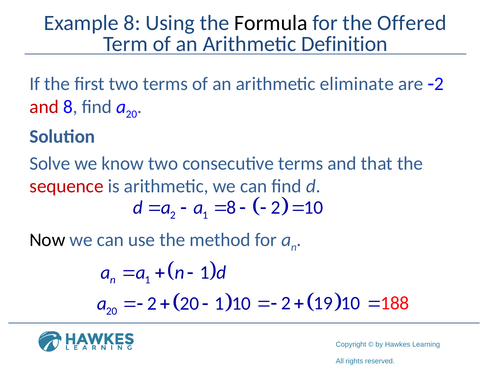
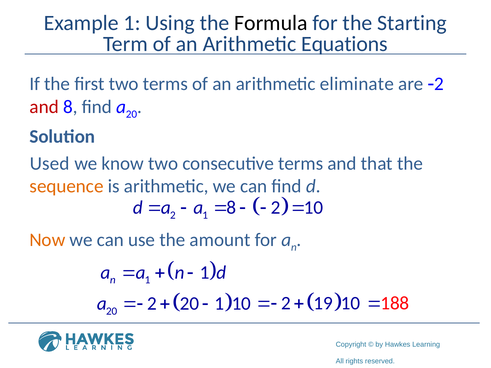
Example 8: 8 -> 1
Offered: Offered -> Starting
Definition: Definition -> Equations
Solve: Solve -> Used
sequence colour: red -> orange
Now colour: black -> orange
method: method -> amount
